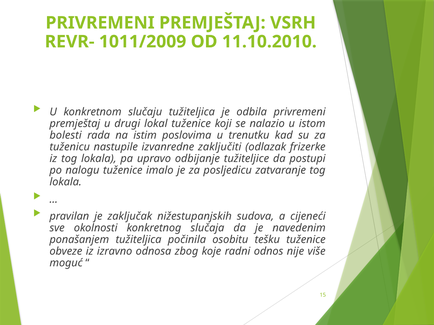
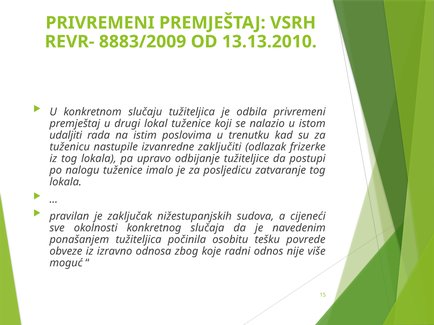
1011/2009: 1011/2009 -> 8883/2009
11.10.2010: 11.10.2010 -> 13.13.2010
bolesti: bolesti -> udaljiti
tešku tuženice: tuženice -> povrede
